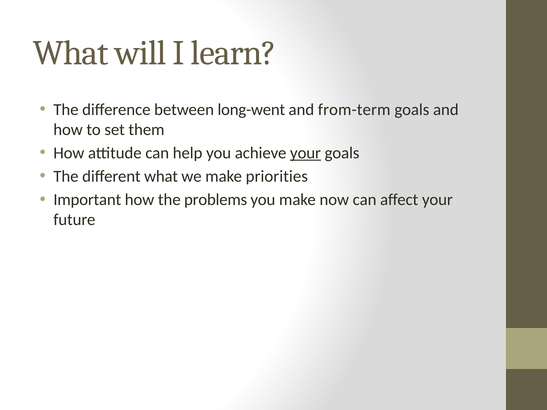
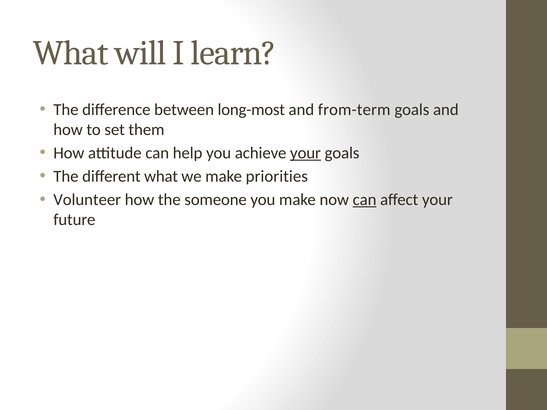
long-went: long-went -> long-most
Important: Important -> Volunteer
problems: problems -> someone
can at (365, 200) underline: none -> present
